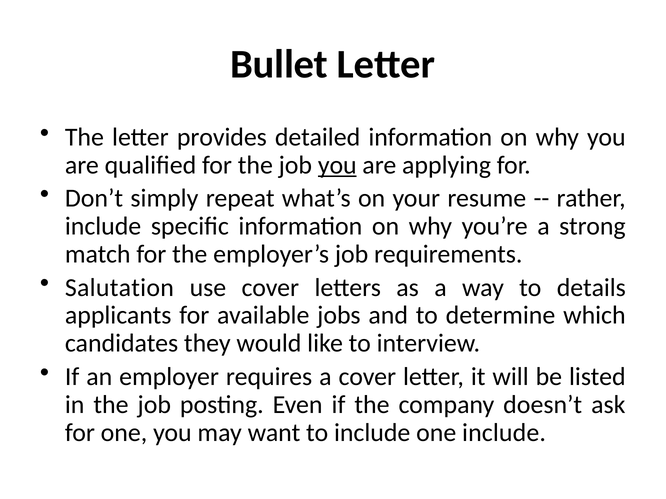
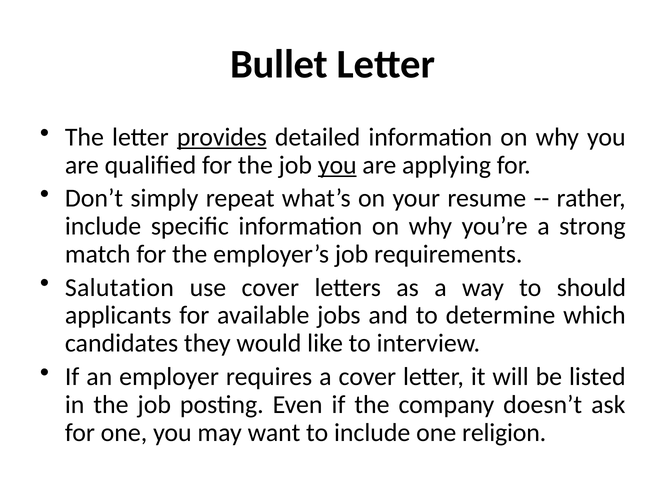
provides underline: none -> present
details: details -> should
one include: include -> religion
